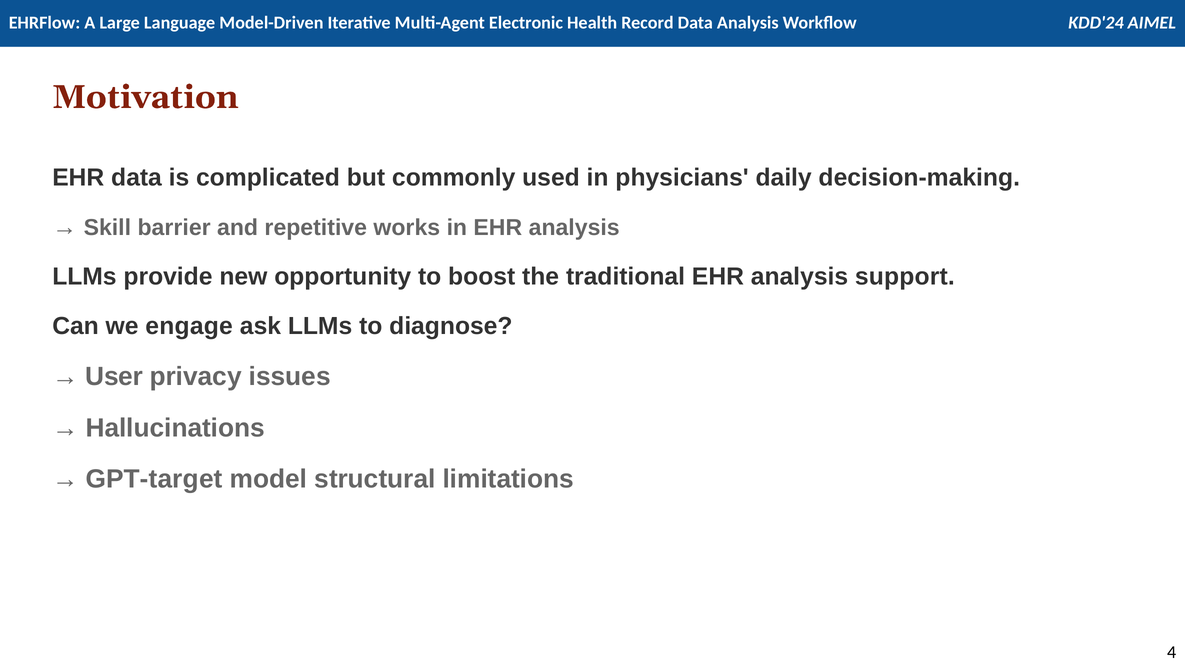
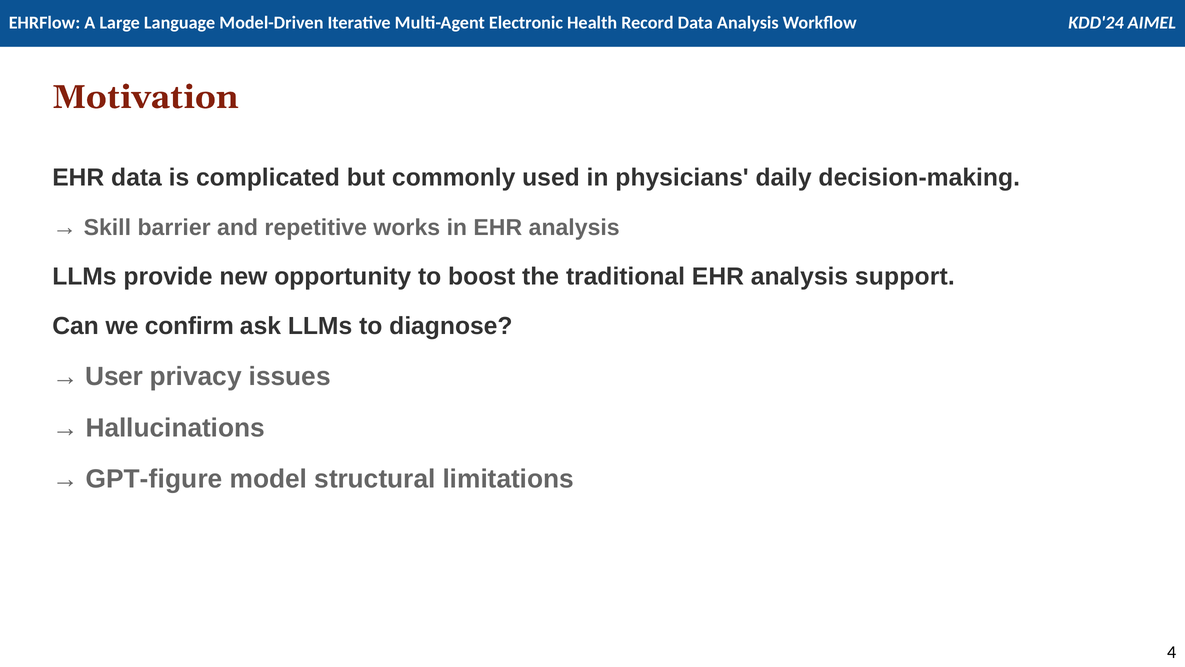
engage: engage -> confirm
GPT-target: GPT-target -> GPT-figure
